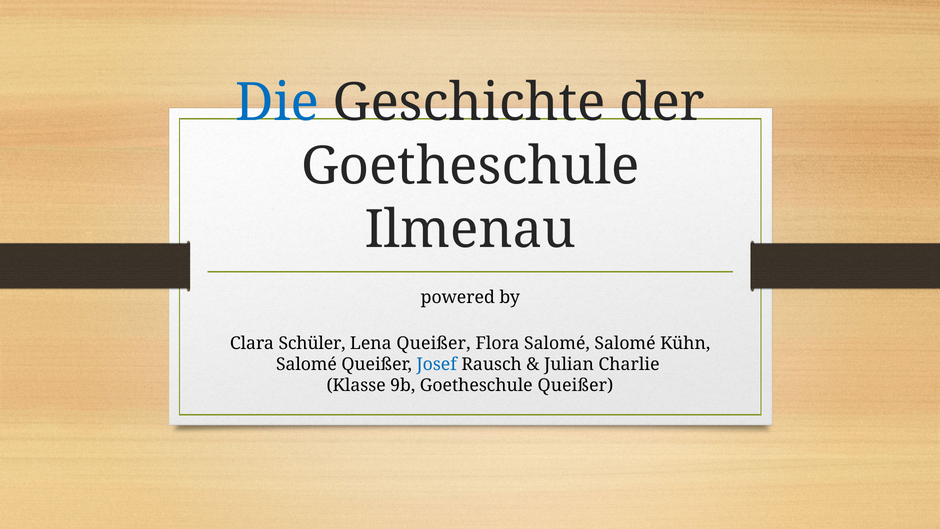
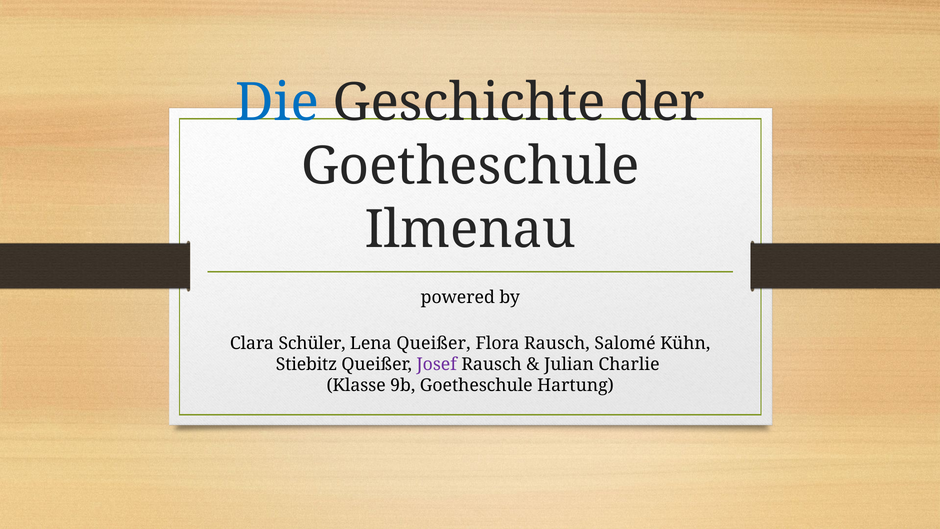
Flora Salomé: Salomé -> Rausch
Salomé at (306, 364): Salomé -> Stiebitz
Josef colour: blue -> purple
Goetheschule Queißer: Queißer -> Hartung
